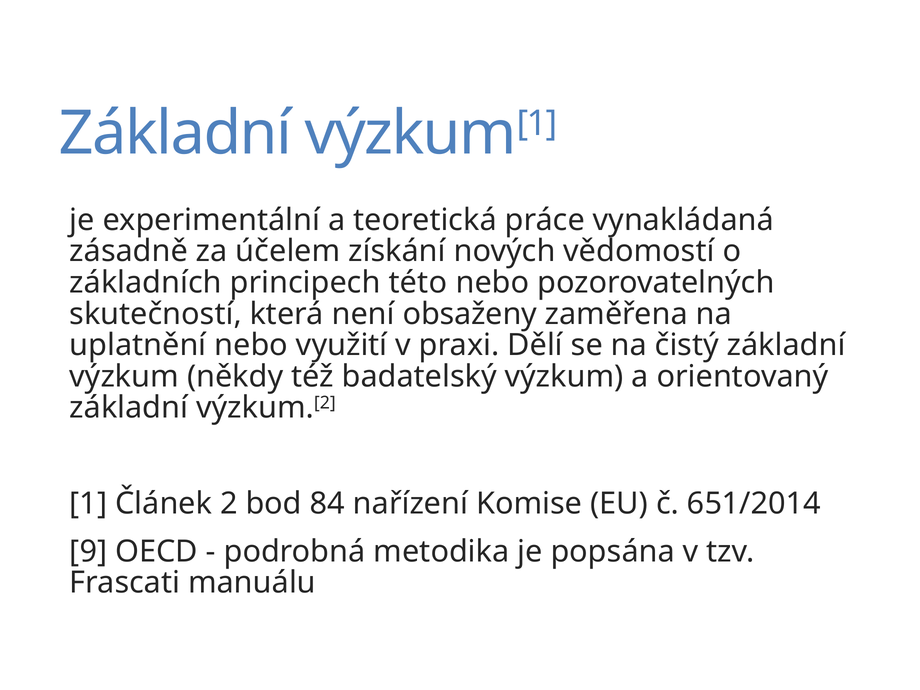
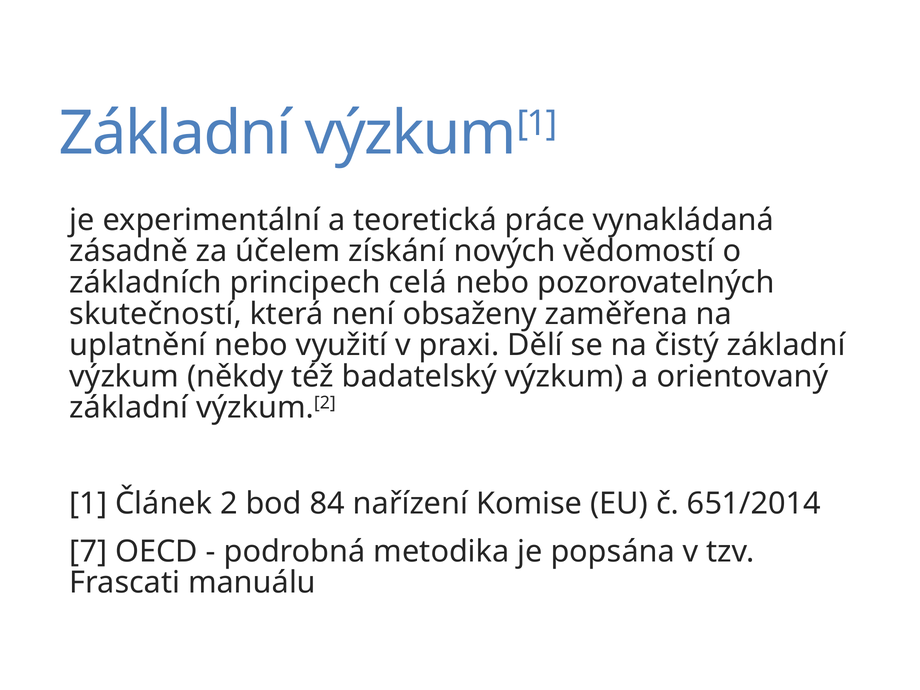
této: této -> celá
9: 9 -> 7
